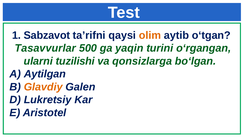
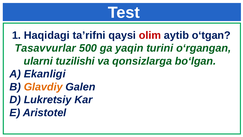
Sabzavot: Sabzavot -> Haqidagi
olim colour: orange -> red
Aytilgan: Aytilgan -> Ekanligi
